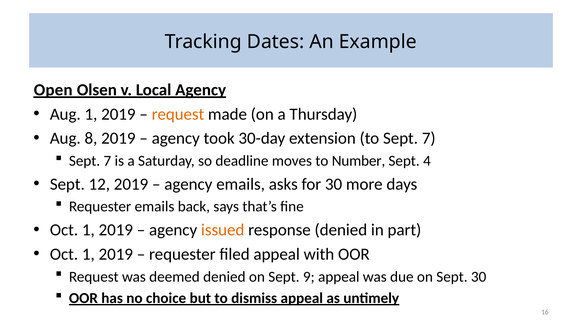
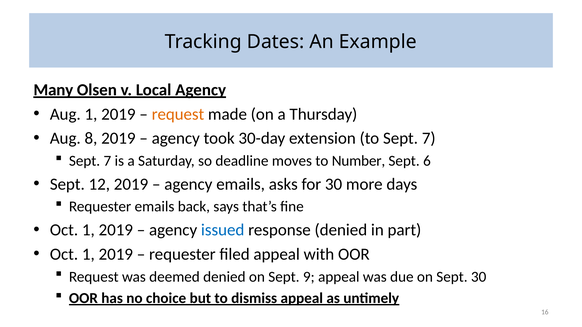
Open: Open -> Many
4: 4 -> 6
issued colour: orange -> blue
